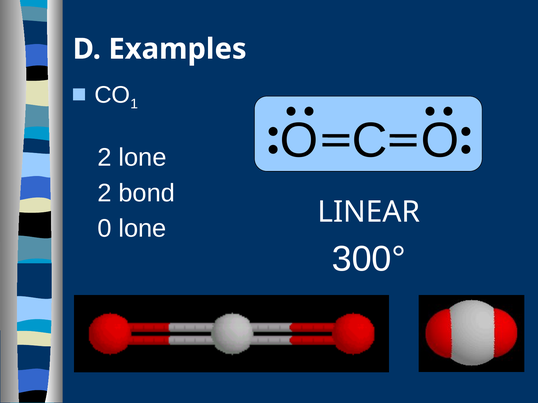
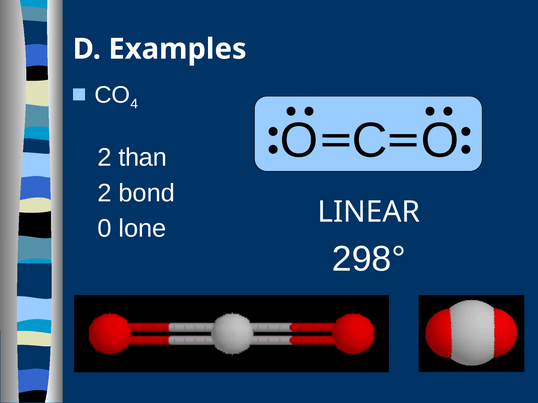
1: 1 -> 4
2 lone: lone -> than
300°: 300° -> 298°
